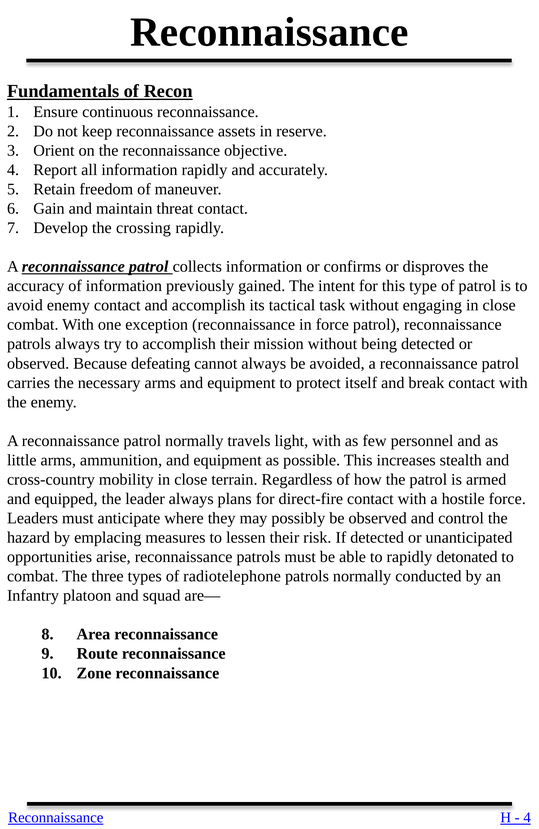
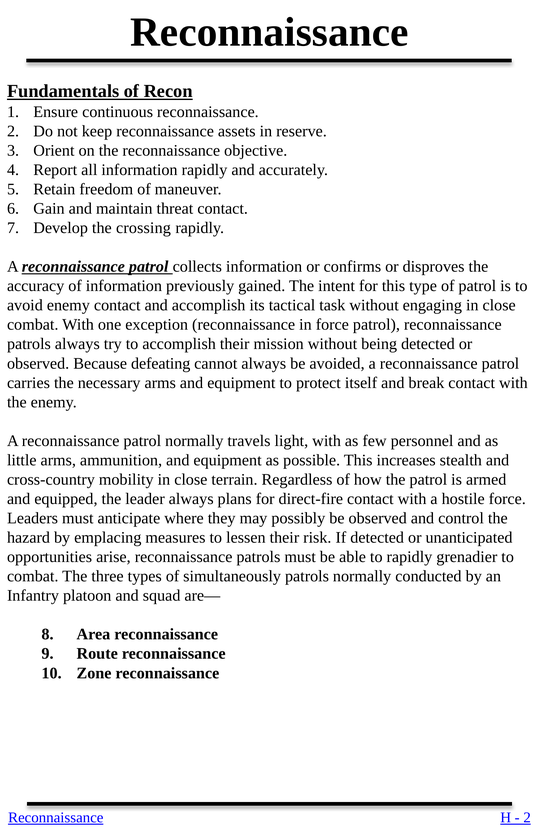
detonated: detonated -> grenadier
radiotelephone: radiotelephone -> simultaneously
4 at (527, 818): 4 -> 2
